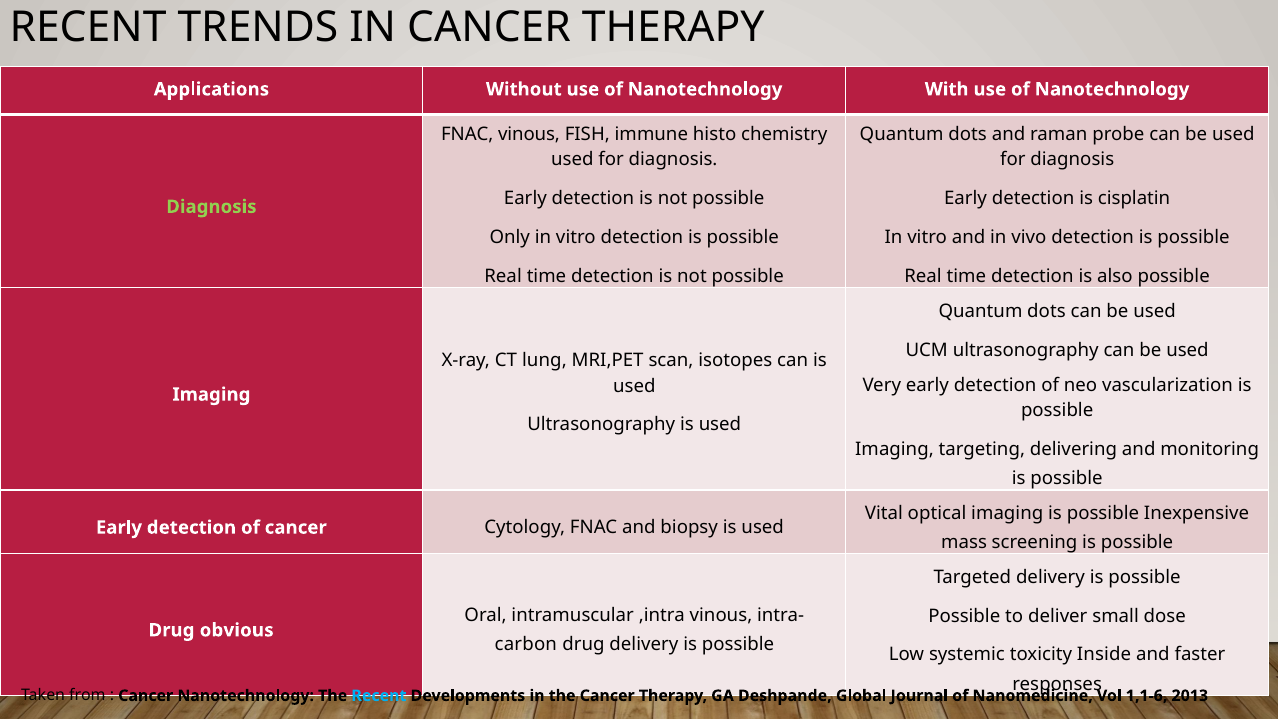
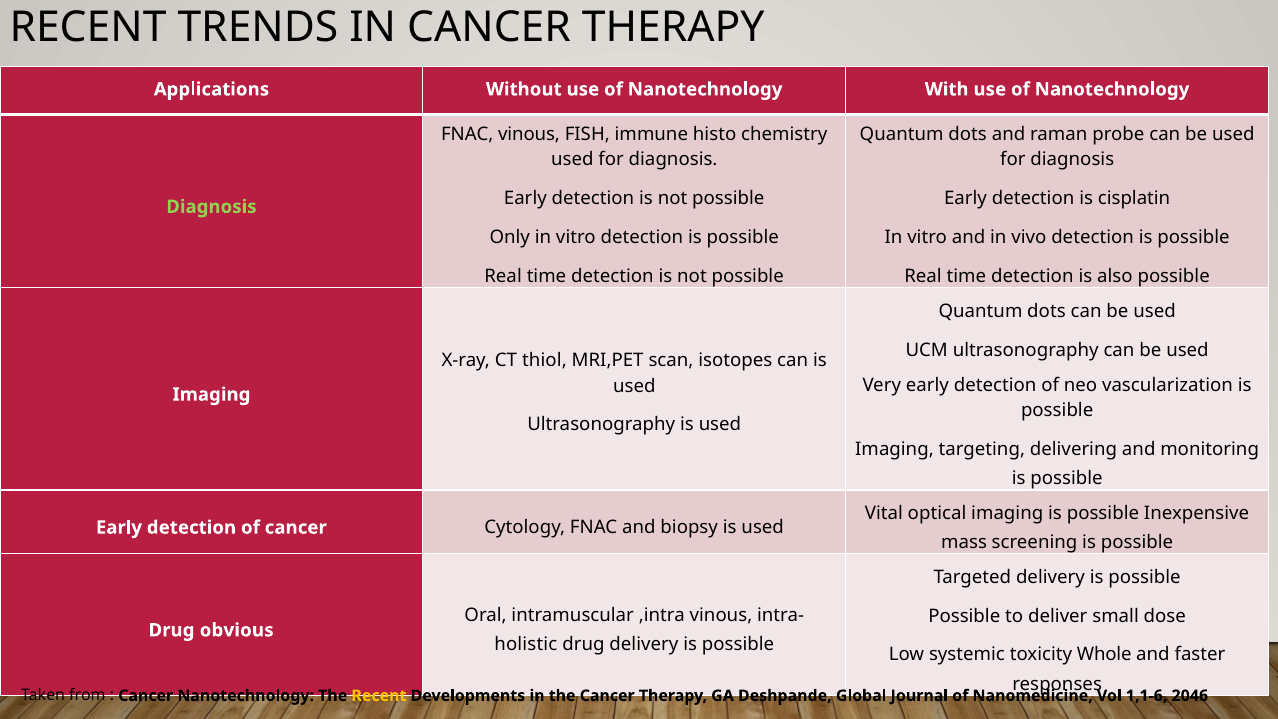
lung: lung -> thiol
carbon: carbon -> holistic
Inside: Inside -> Whole
Recent at (379, 696) colour: light blue -> yellow
2013: 2013 -> 2046
